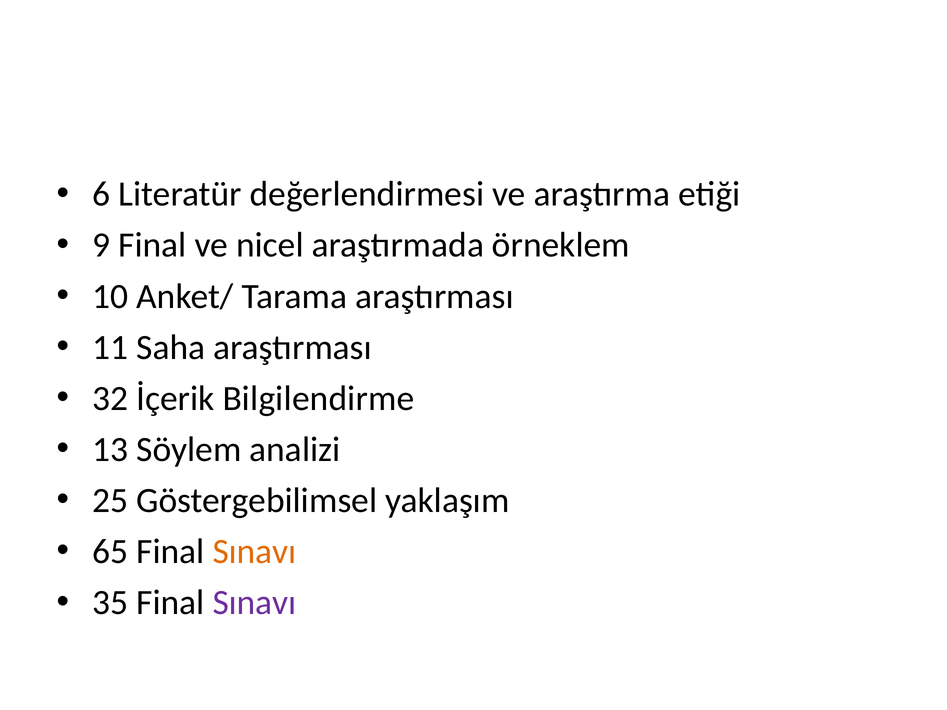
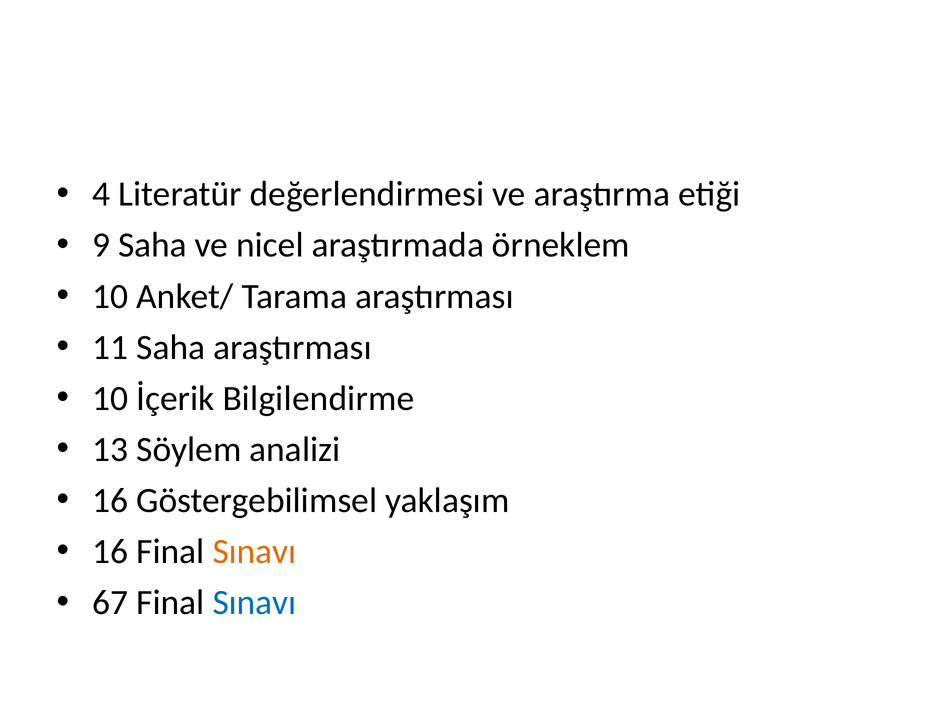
6: 6 -> 4
9 Final: Final -> Saha
32 at (110, 399): 32 -> 10
25 at (110, 501): 25 -> 16
65 at (110, 552): 65 -> 16
35: 35 -> 67
Sınavı at (254, 603) colour: purple -> blue
